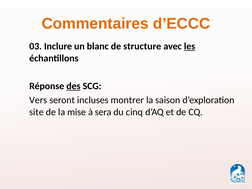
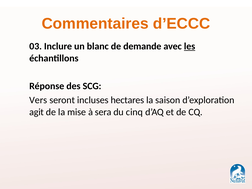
structure: structure -> demande
des underline: present -> none
montrer: montrer -> hectares
site: site -> agit
